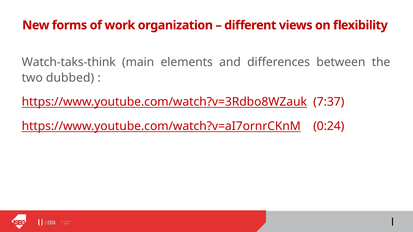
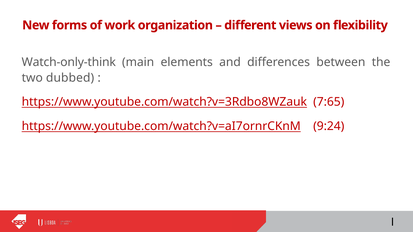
Watch-taks-think: Watch-taks-think -> Watch-only-think
7:37: 7:37 -> 7:65
0:24: 0:24 -> 9:24
